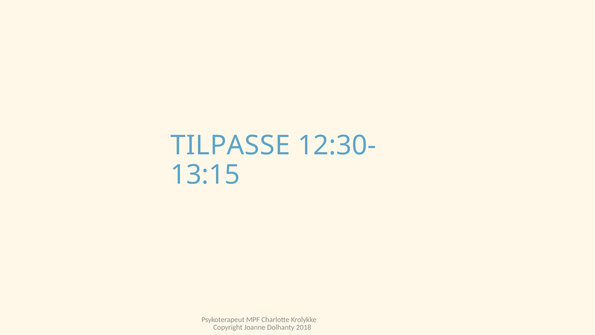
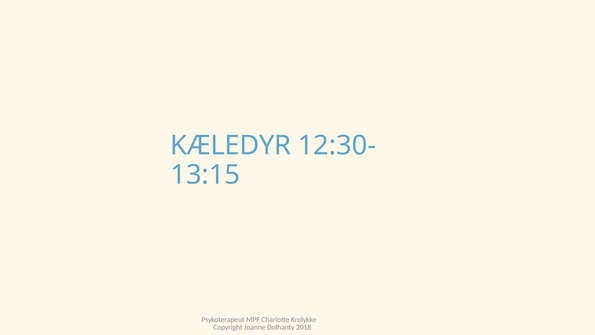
TILPASSE: TILPASSE -> KÆLEDYR
